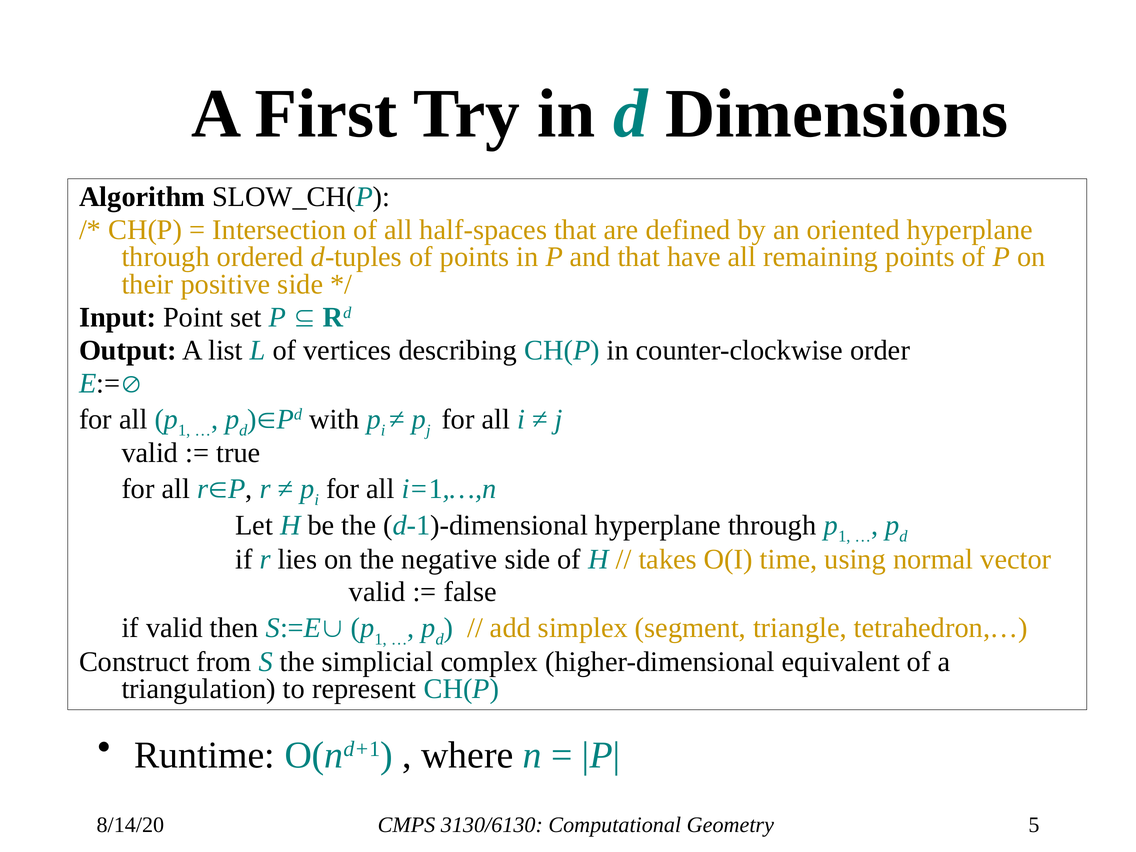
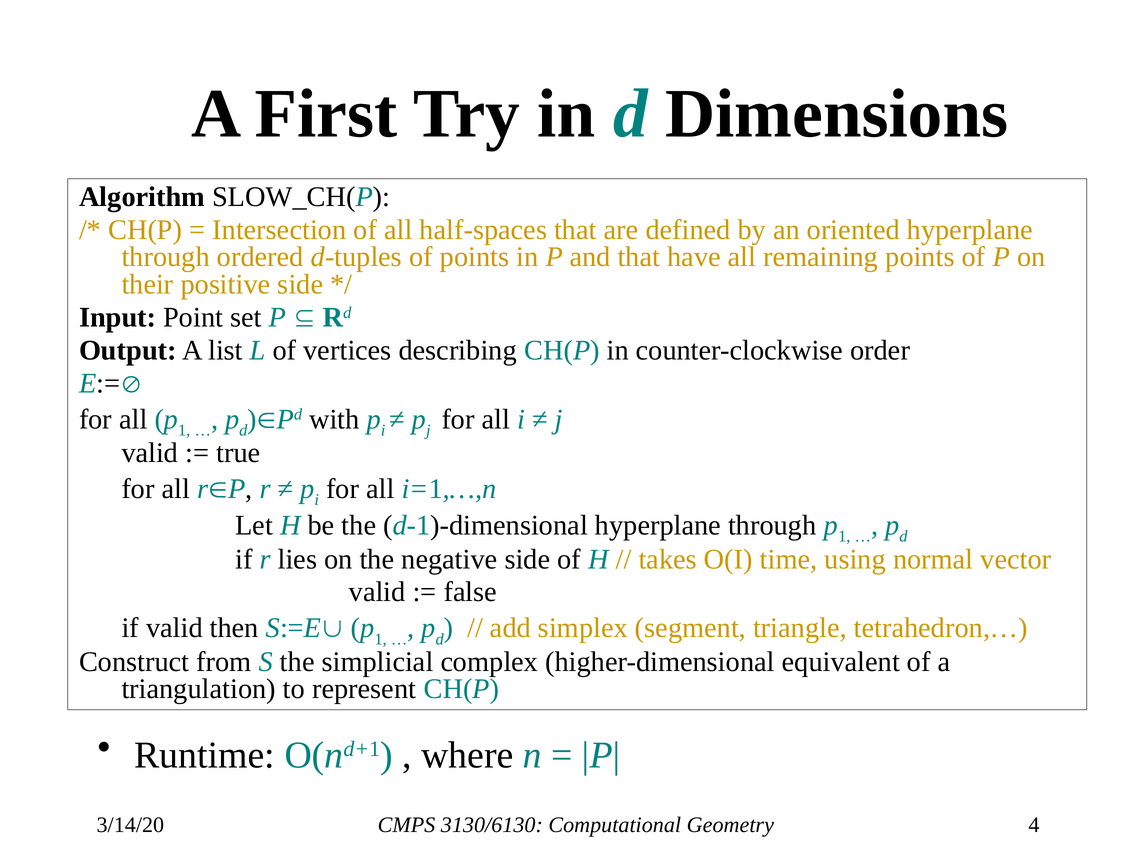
8/14/20: 8/14/20 -> 3/14/20
5: 5 -> 4
